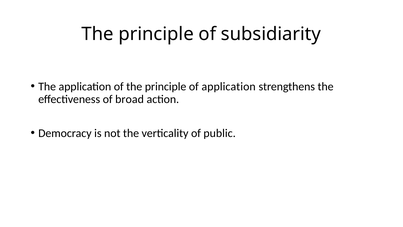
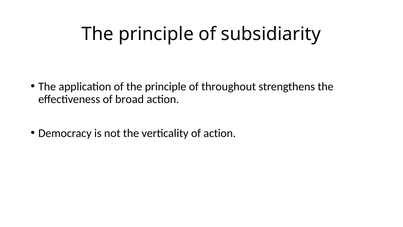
of application: application -> throughout
of public: public -> action
